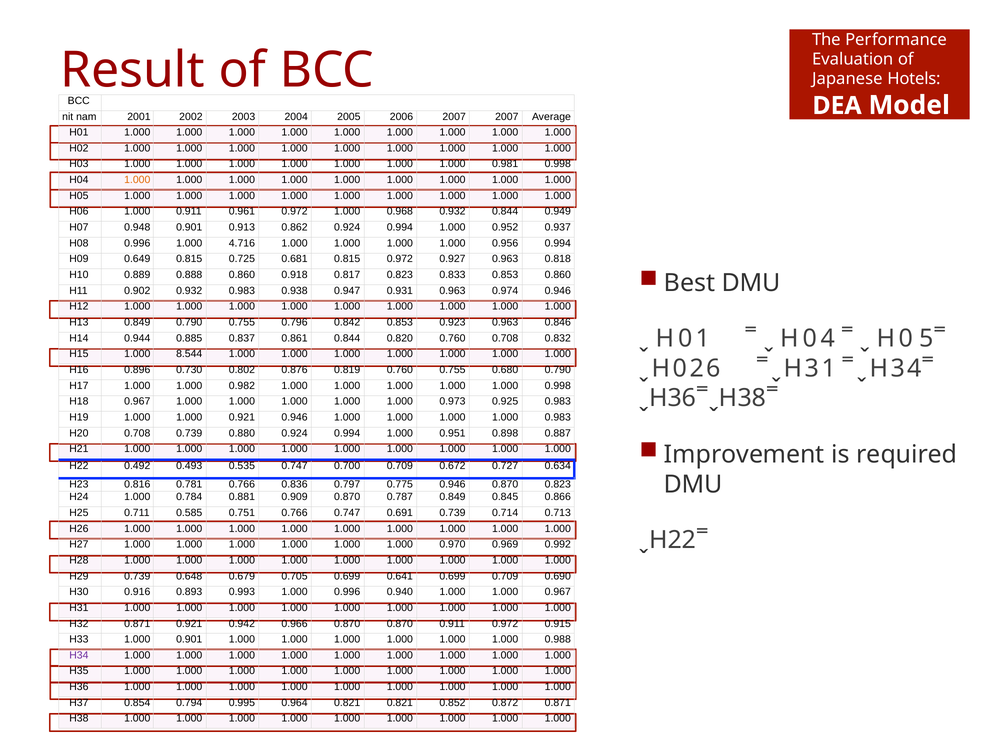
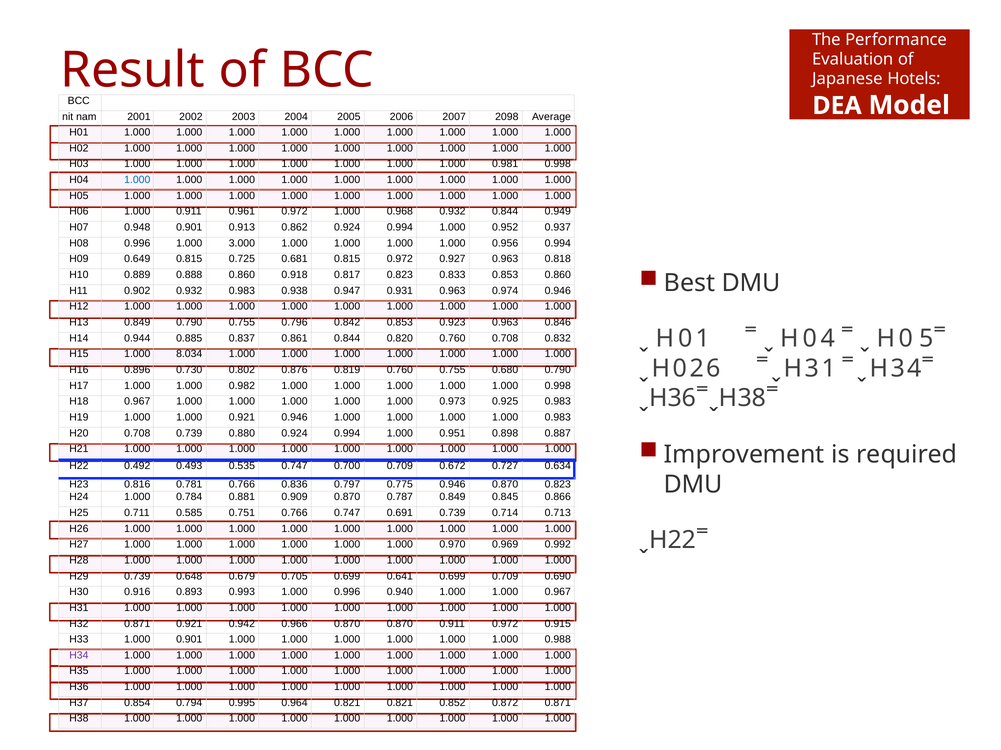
2007 2007: 2007 -> 2098
1.000 at (137, 180) colour: orange -> blue
4.716: 4.716 -> 3.000
8.544: 8.544 -> 8.034
